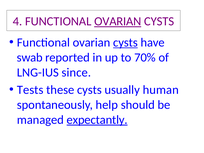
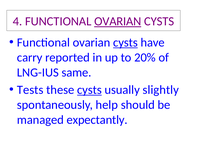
swab: swab -> carry
70%: 70% -> 20%
since: since -> same
cysts at (89, 90) underline: none -> present
human: human -> slightly
expectantly underline: present -> none
